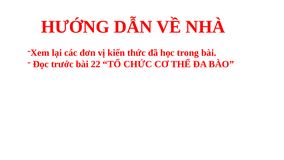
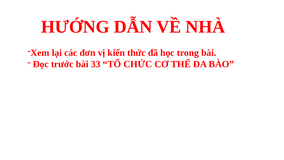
22: 22 -> 33
